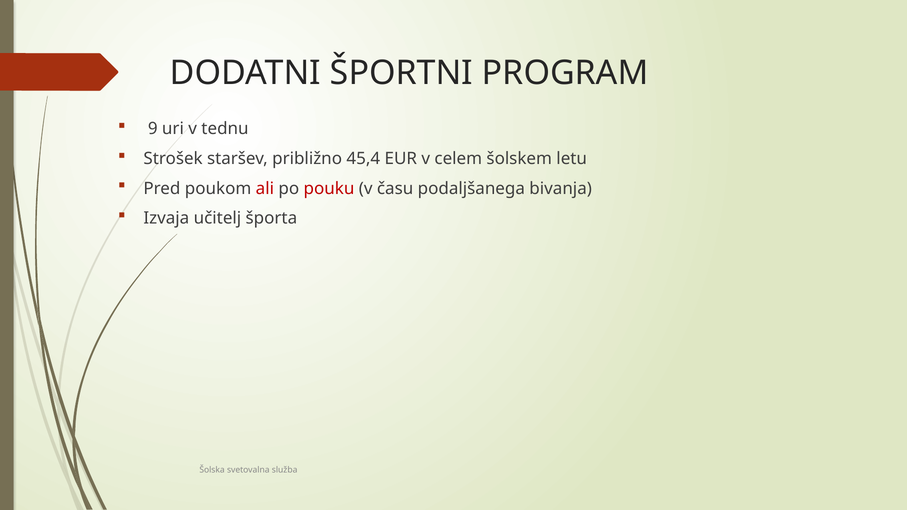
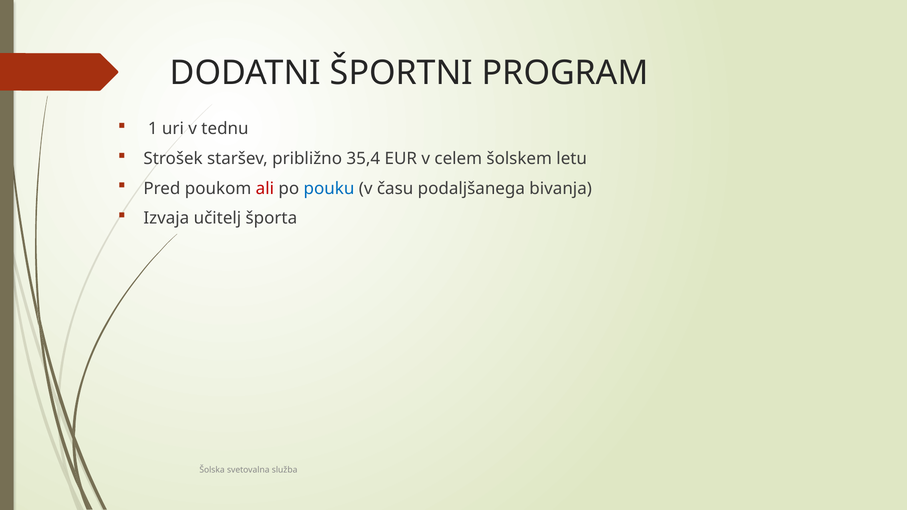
9: 9 -> 1
45,4: 45,4 -> 35,4
pouku colour: red -> blue
